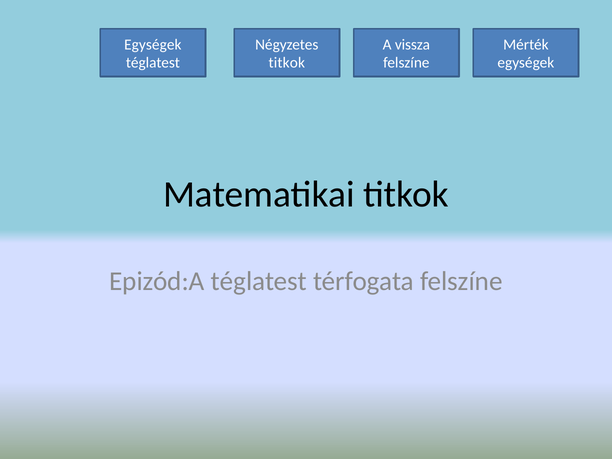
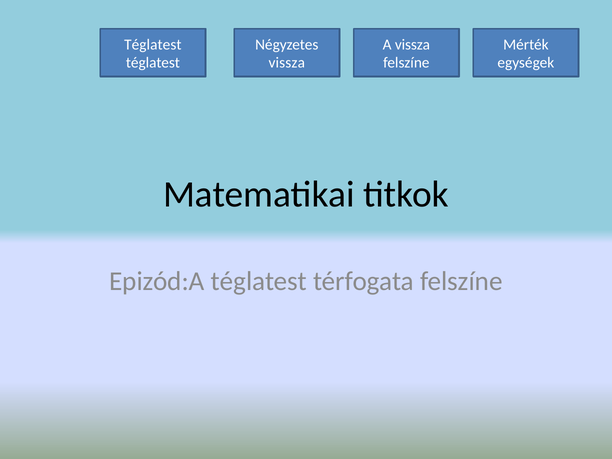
Egységek at (153, 44): Egységek -> Téglatest
titkok at (287, 63): titkok -> vissza
